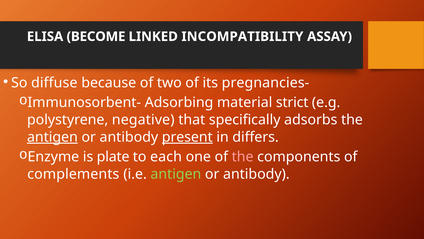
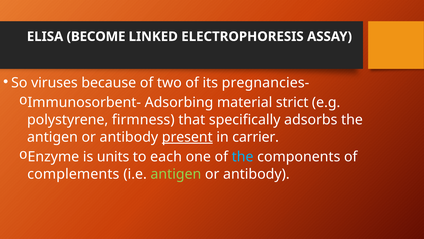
INCOMPATIBILITY: INCOMPATIBILITY -> ELECTROPHORESIS
diffuse: diffuse -> viruses
negative: negative -> firmness
antigen at (52, 137) underline: present -> none
differs: differs -> carrier
plate: plate -> units
the at (243, 156) colour: pink -> light blue
